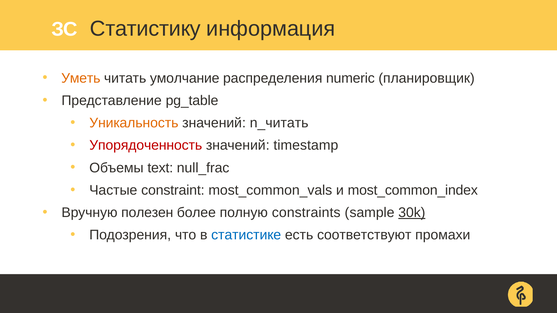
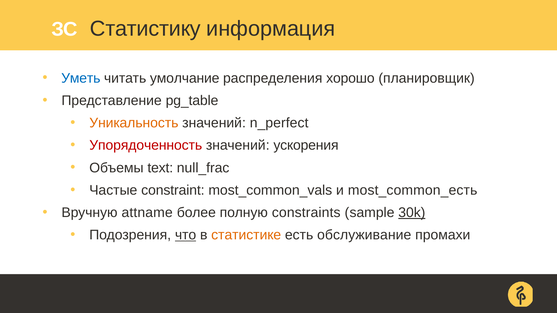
Уметь colour: orange -> blue
numeric: numeric -> хорошо
n_читать: n_читать -> n_perfect
timestamp: timestamp -> ускорения
most_common_index: most_common_index -> most_common_есть
полезен: полезен -> attname
что underline: none -> present
статистике colour: blue -> orange
соответствуют: соответствуют -> обслуживание
